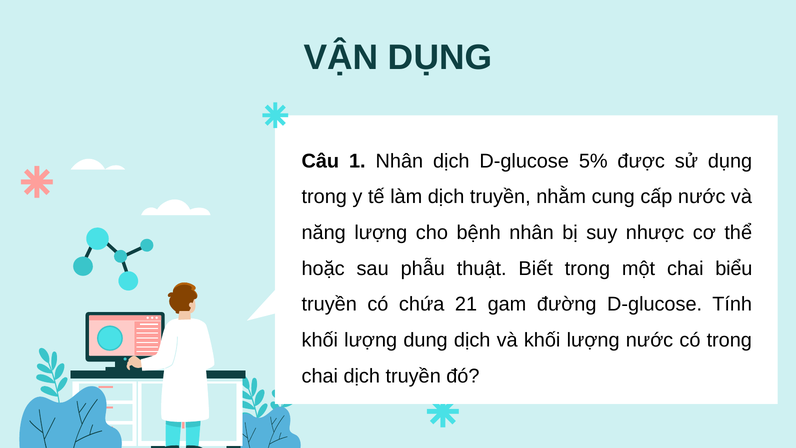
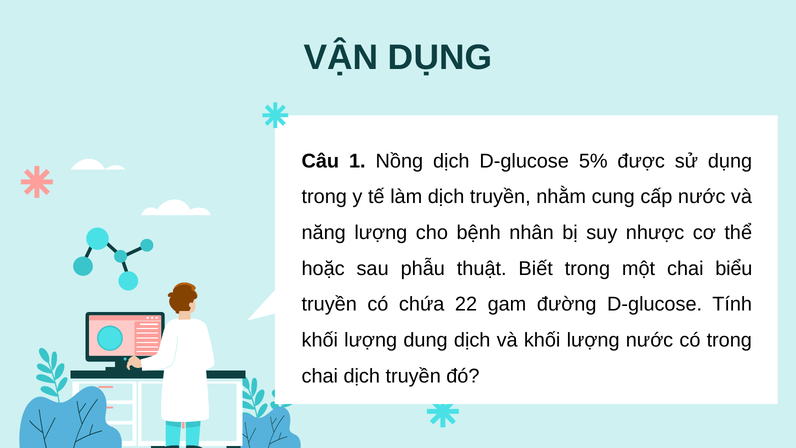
1 Nhân: Nhân -> Nồng
21: 21 -> 22
